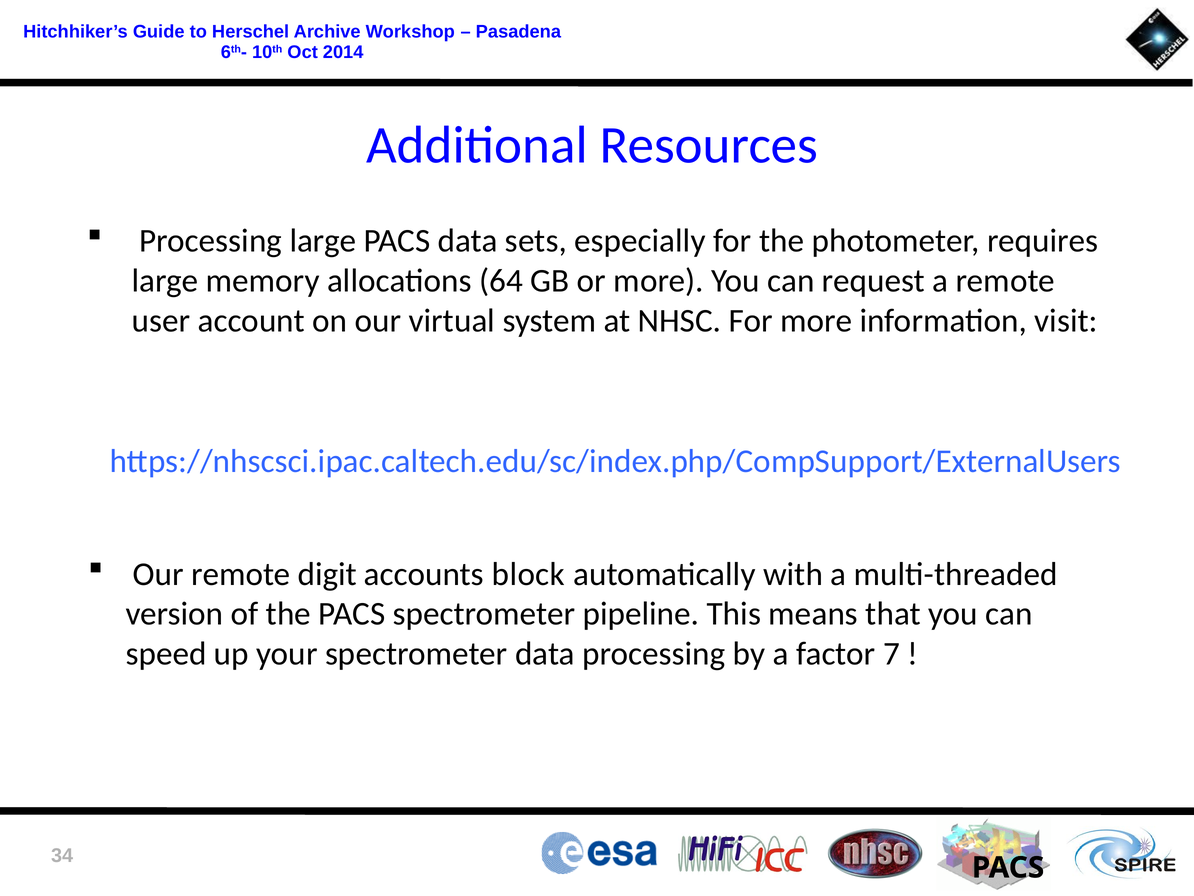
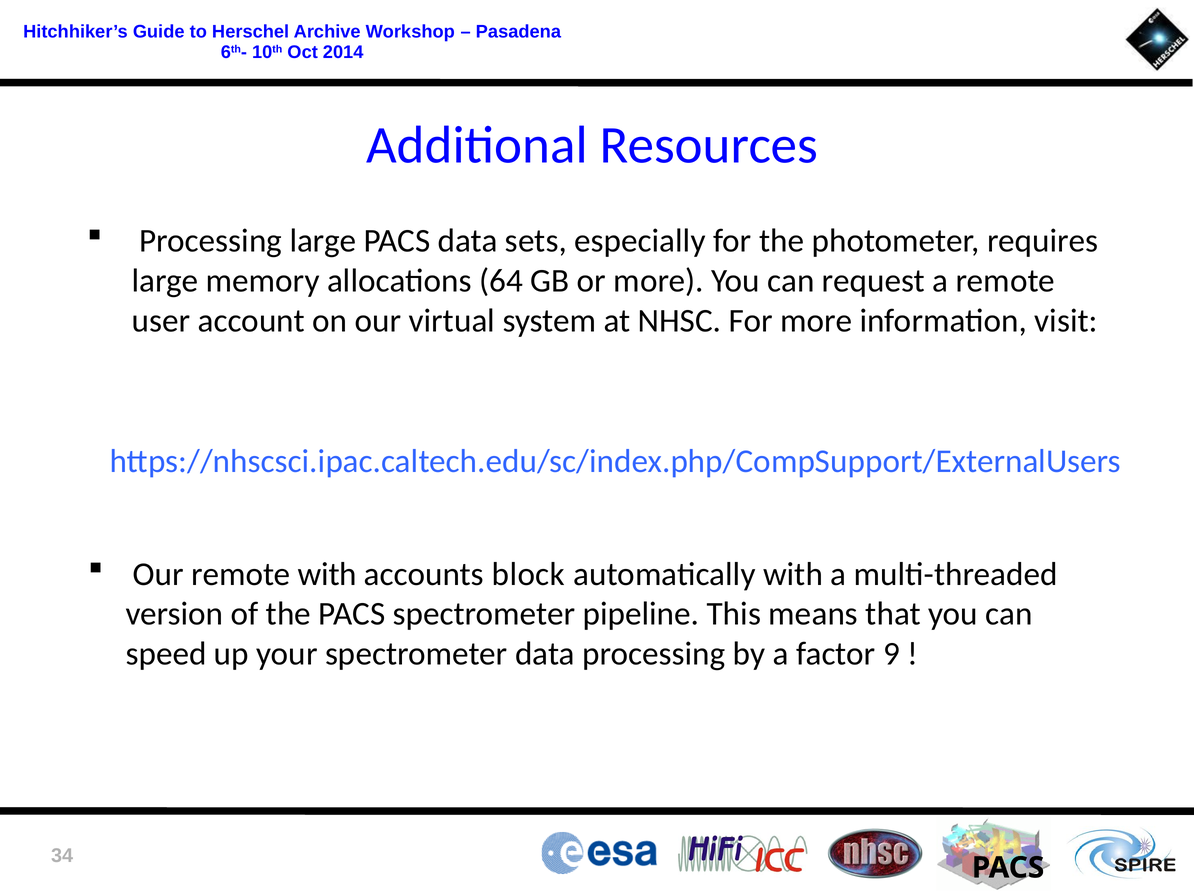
remote digit: digit -> with
7: 7 -> 9
